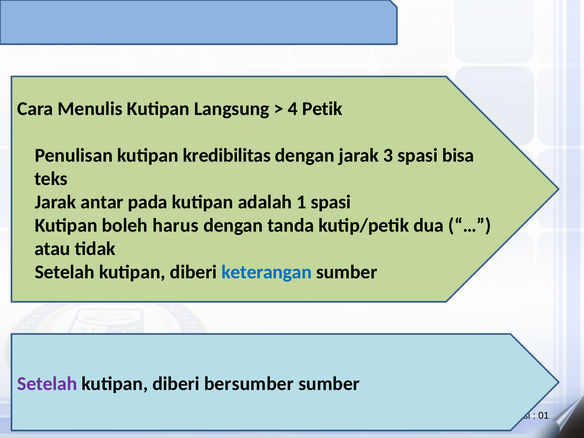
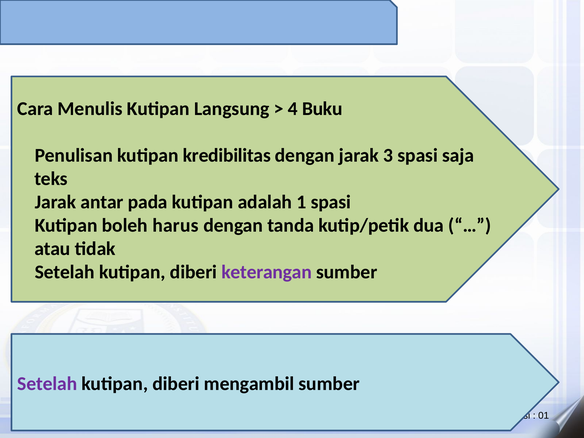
Petik: Petik -> Buku
bisa: bisa -> saja
keterangan colour: blue -> purple
bersumber: bersumber -> mengambil
